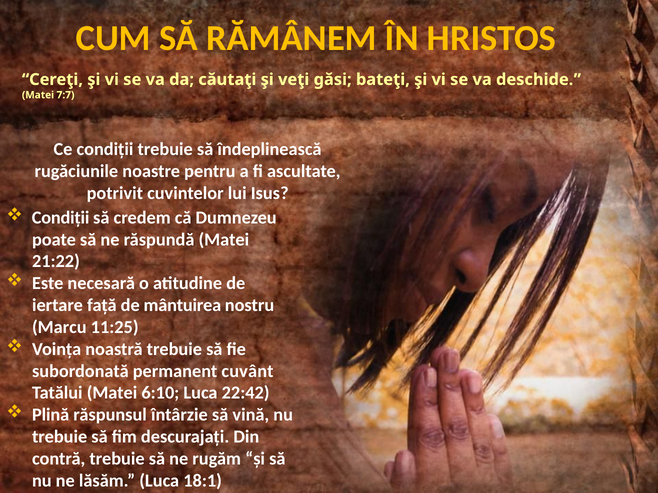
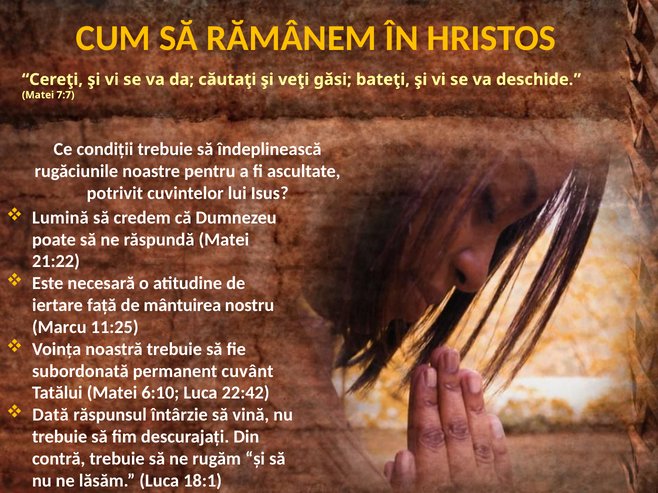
Condiții at (61, 218): Condiții -> Lumină
Plină: Plină -> Dată
